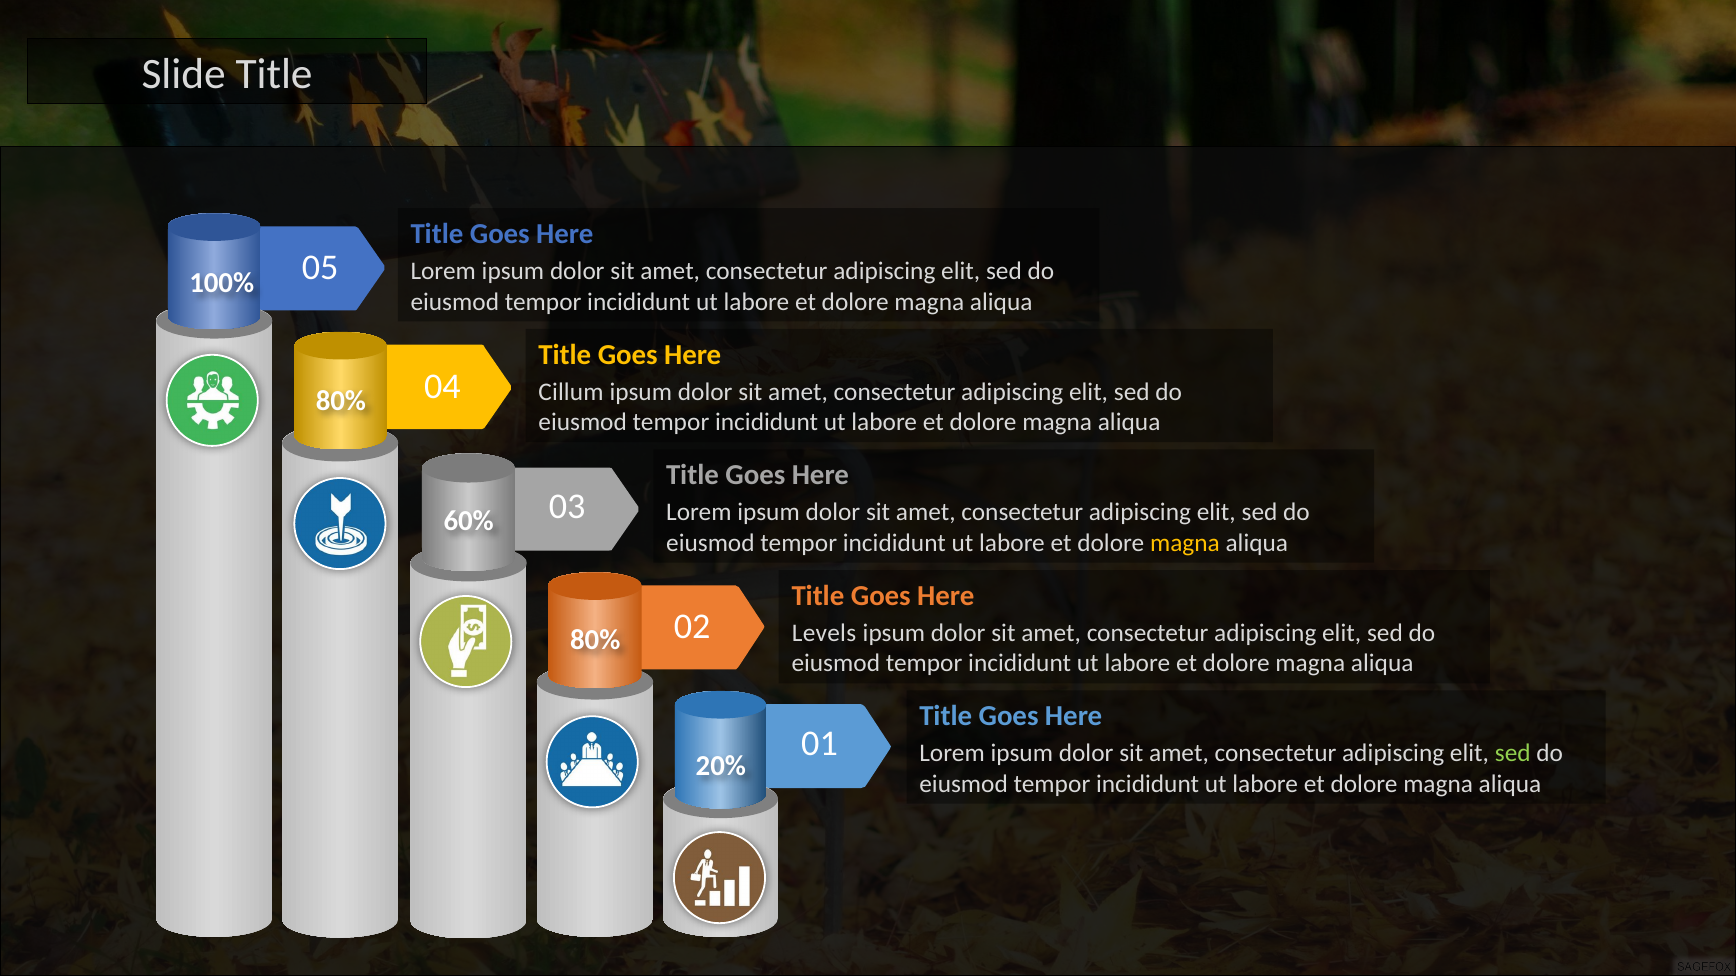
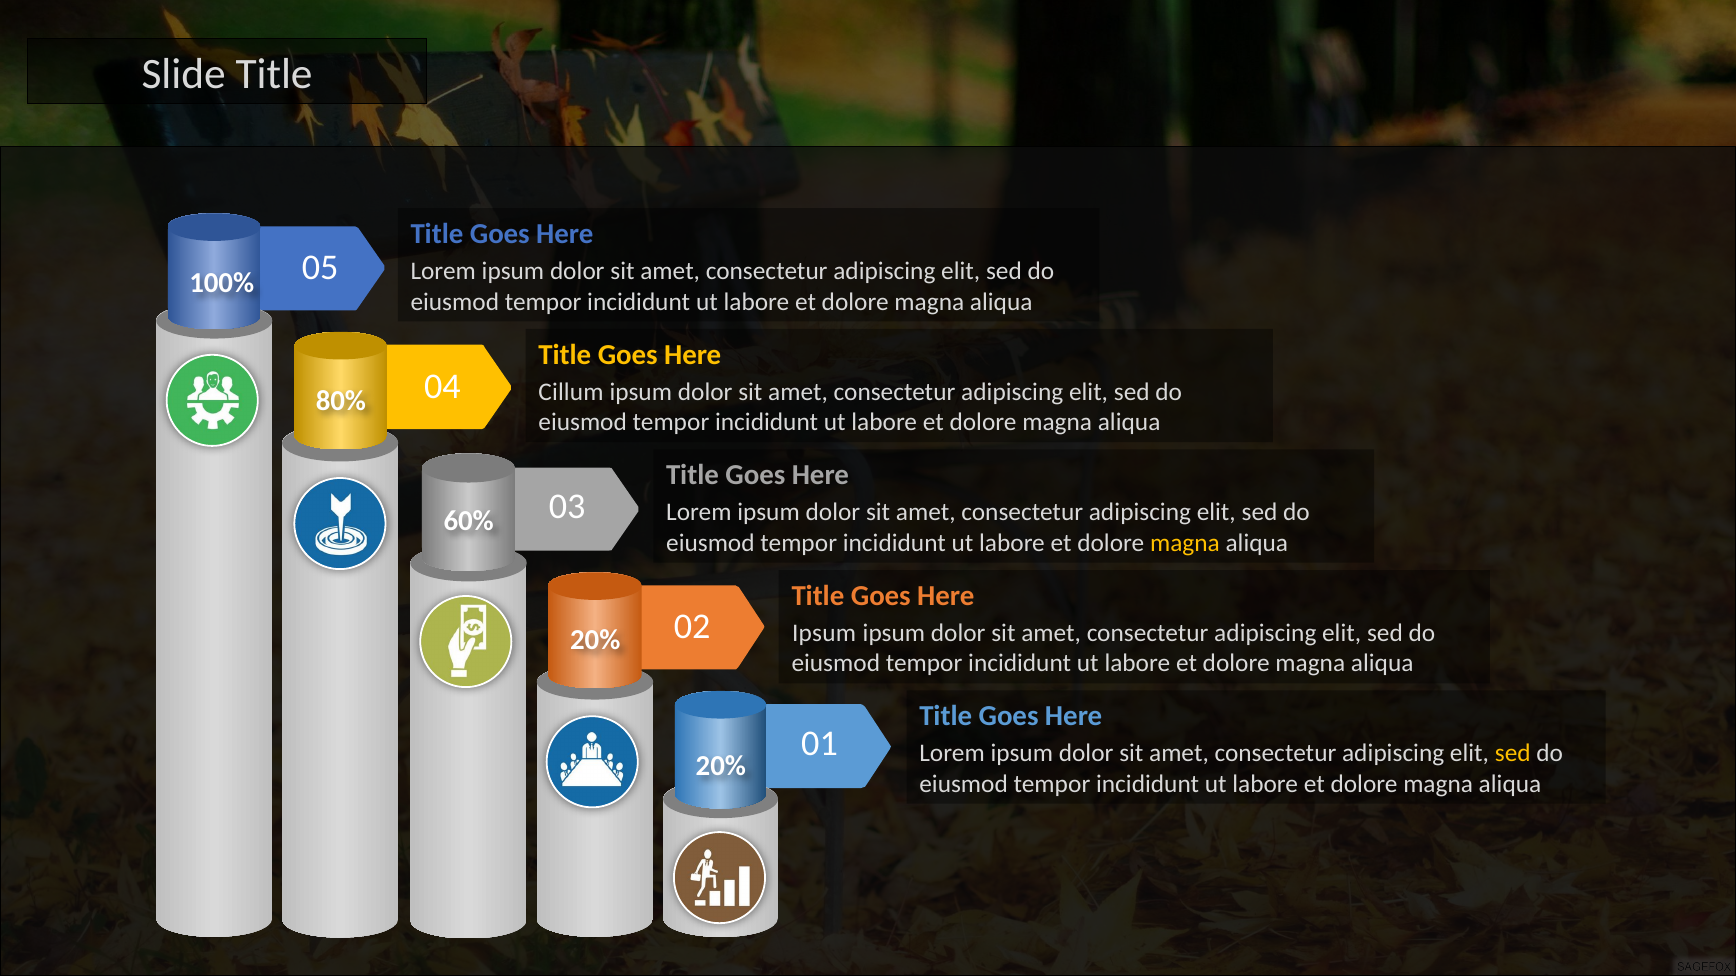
Levels at (824, 634): Levels -> Ipsum
80% at (595, 641): 80% -> 20%
sed at (1513, 754) colour: light green -> yellow
